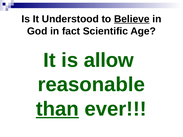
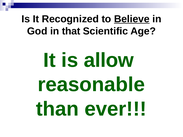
Understood: Understood -> Recognized
fact: fact -> that
than underline: present -> none
